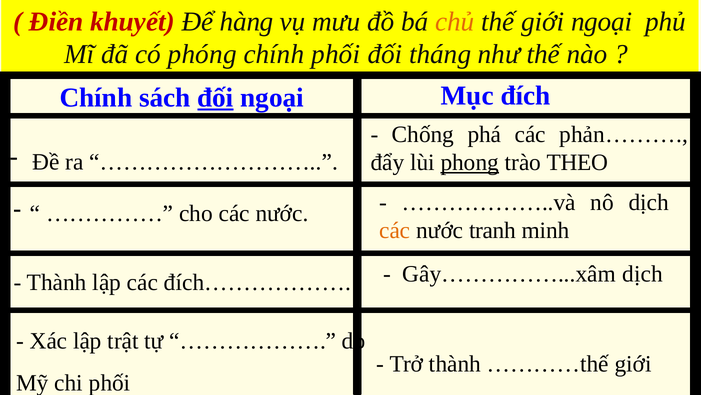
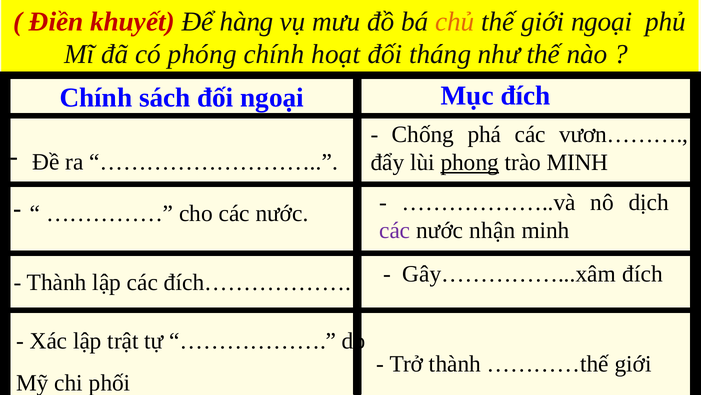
chính phối: phối -> hoạt
đối at (215, 98) underline: present -> none
phản………: phản……… -> vươn………
trào THEO: THEO -> MINH
các at (395, 230) colour: orange -> purple
tranh: tranh -> nhận
Gây……………...xâm dịch: dịch -> đích
